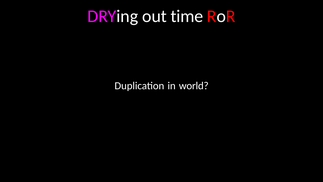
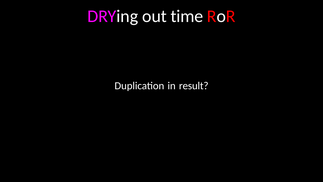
world: world -> result
